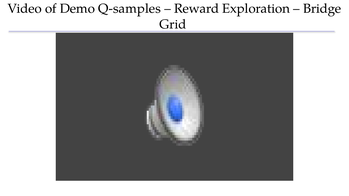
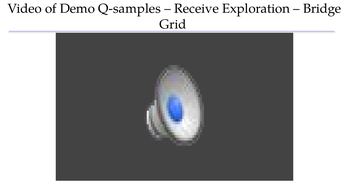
Reward: Reward -> Receive
